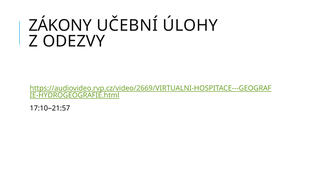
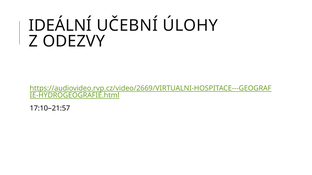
ZÁKONY: ZÁKONY -> IDEÁLNÍ
